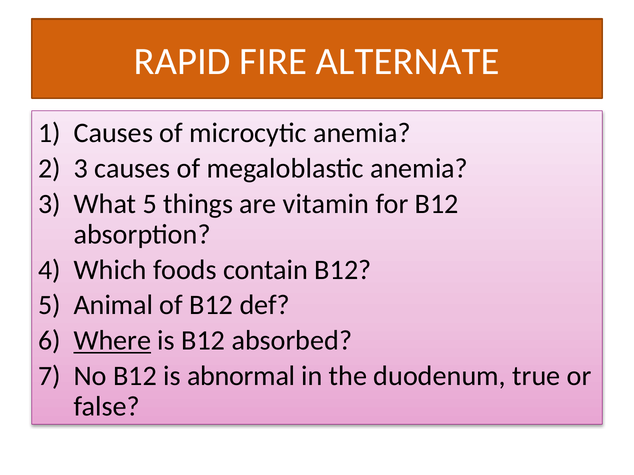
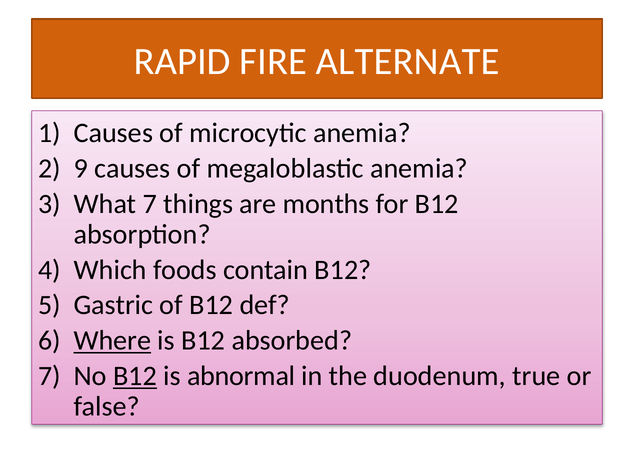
2 3: 3 -> 9
What 5: 5 -> 7
vitamin: vitamin -> months
Animal: Animal -> Gastric
B12 at (135, 377) underline: none -> present
